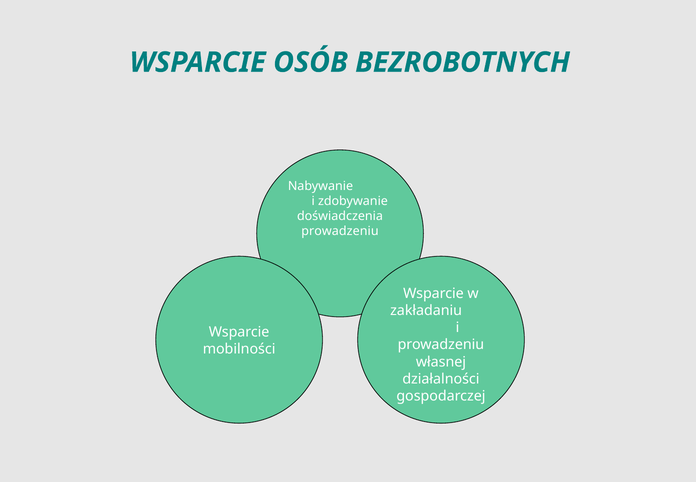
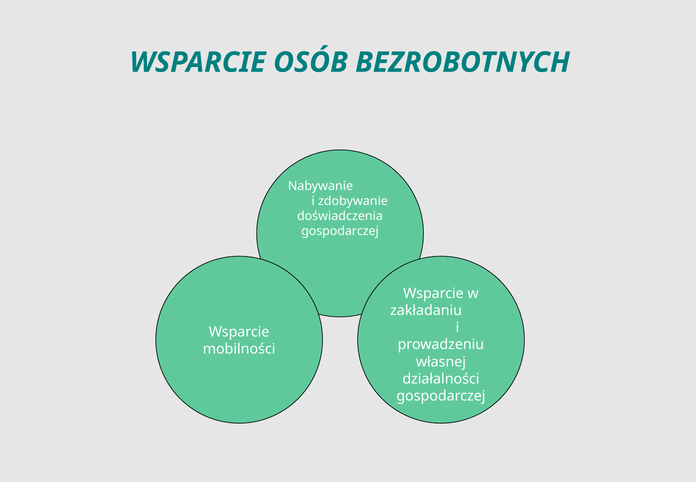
prowadzeniu at (340, 231): prowadzeniu -> gospodarczej
